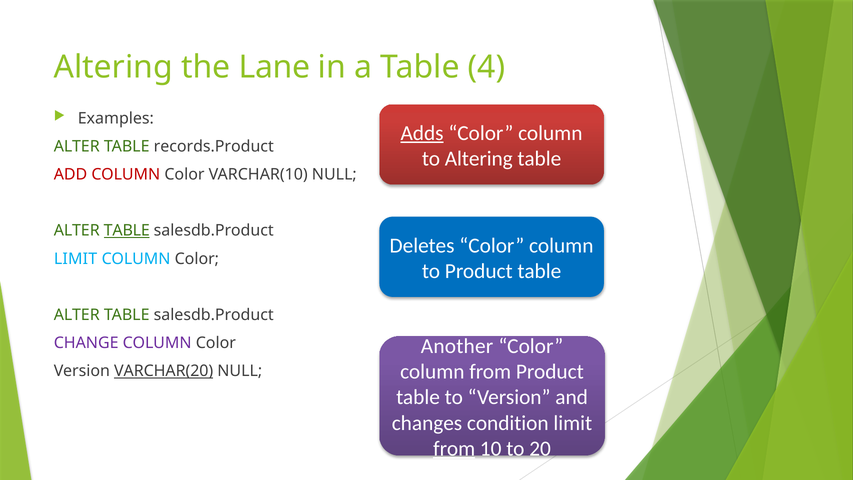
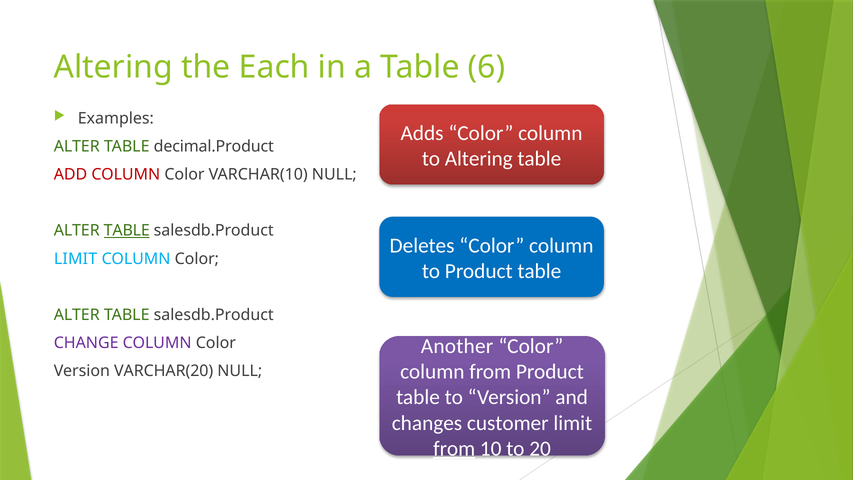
Lane: Lane -> Each
4: 4 -> 6
Adds underline: present -> none
records.Product: records.Product -> decimal.Product
VARCHAR(20 underline: present -> none
condition: condition -> customer
